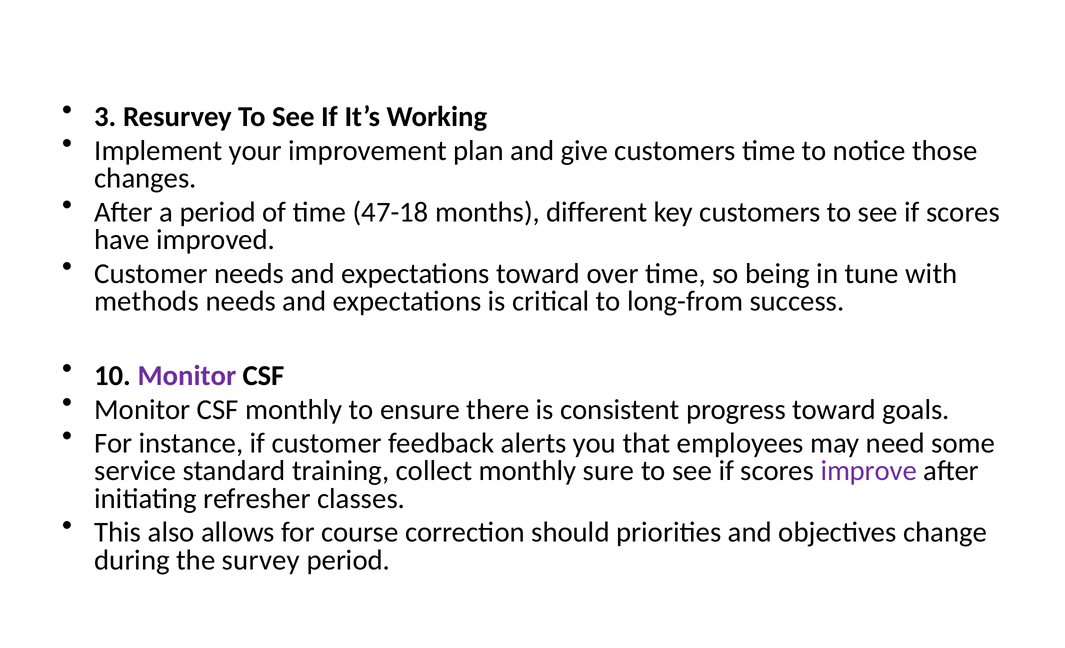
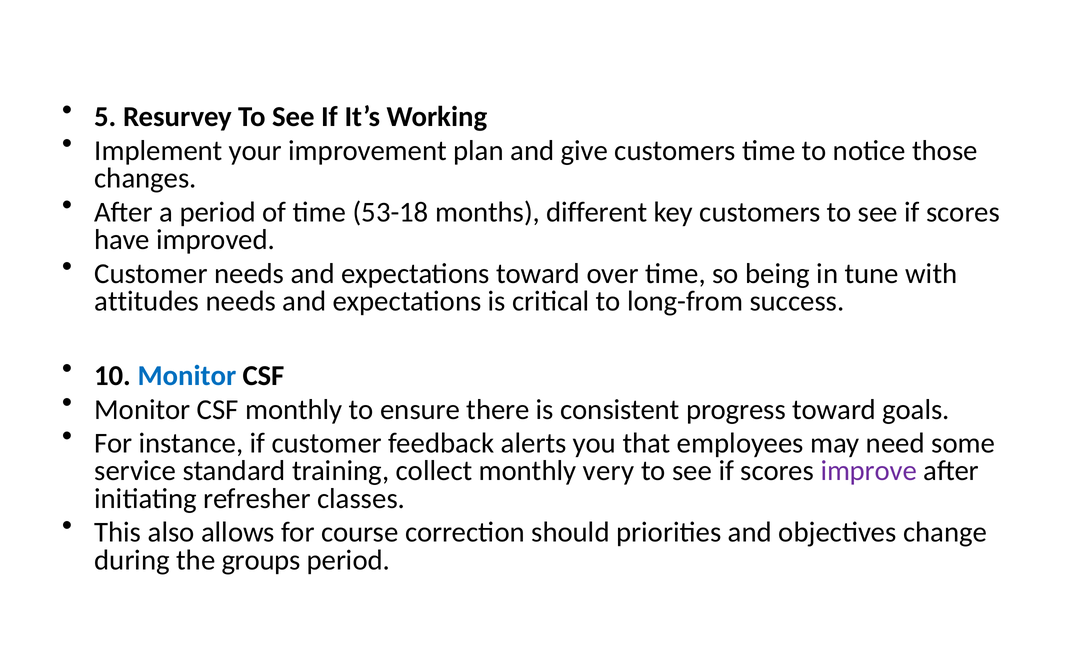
3: 3 -> 5
47-18: 47-18 -> 53-18
methods: methods -> attitudes
Monitor at (187, 376) colour: purple -> blue
sure: sure -> very
survey: survey -> groups
